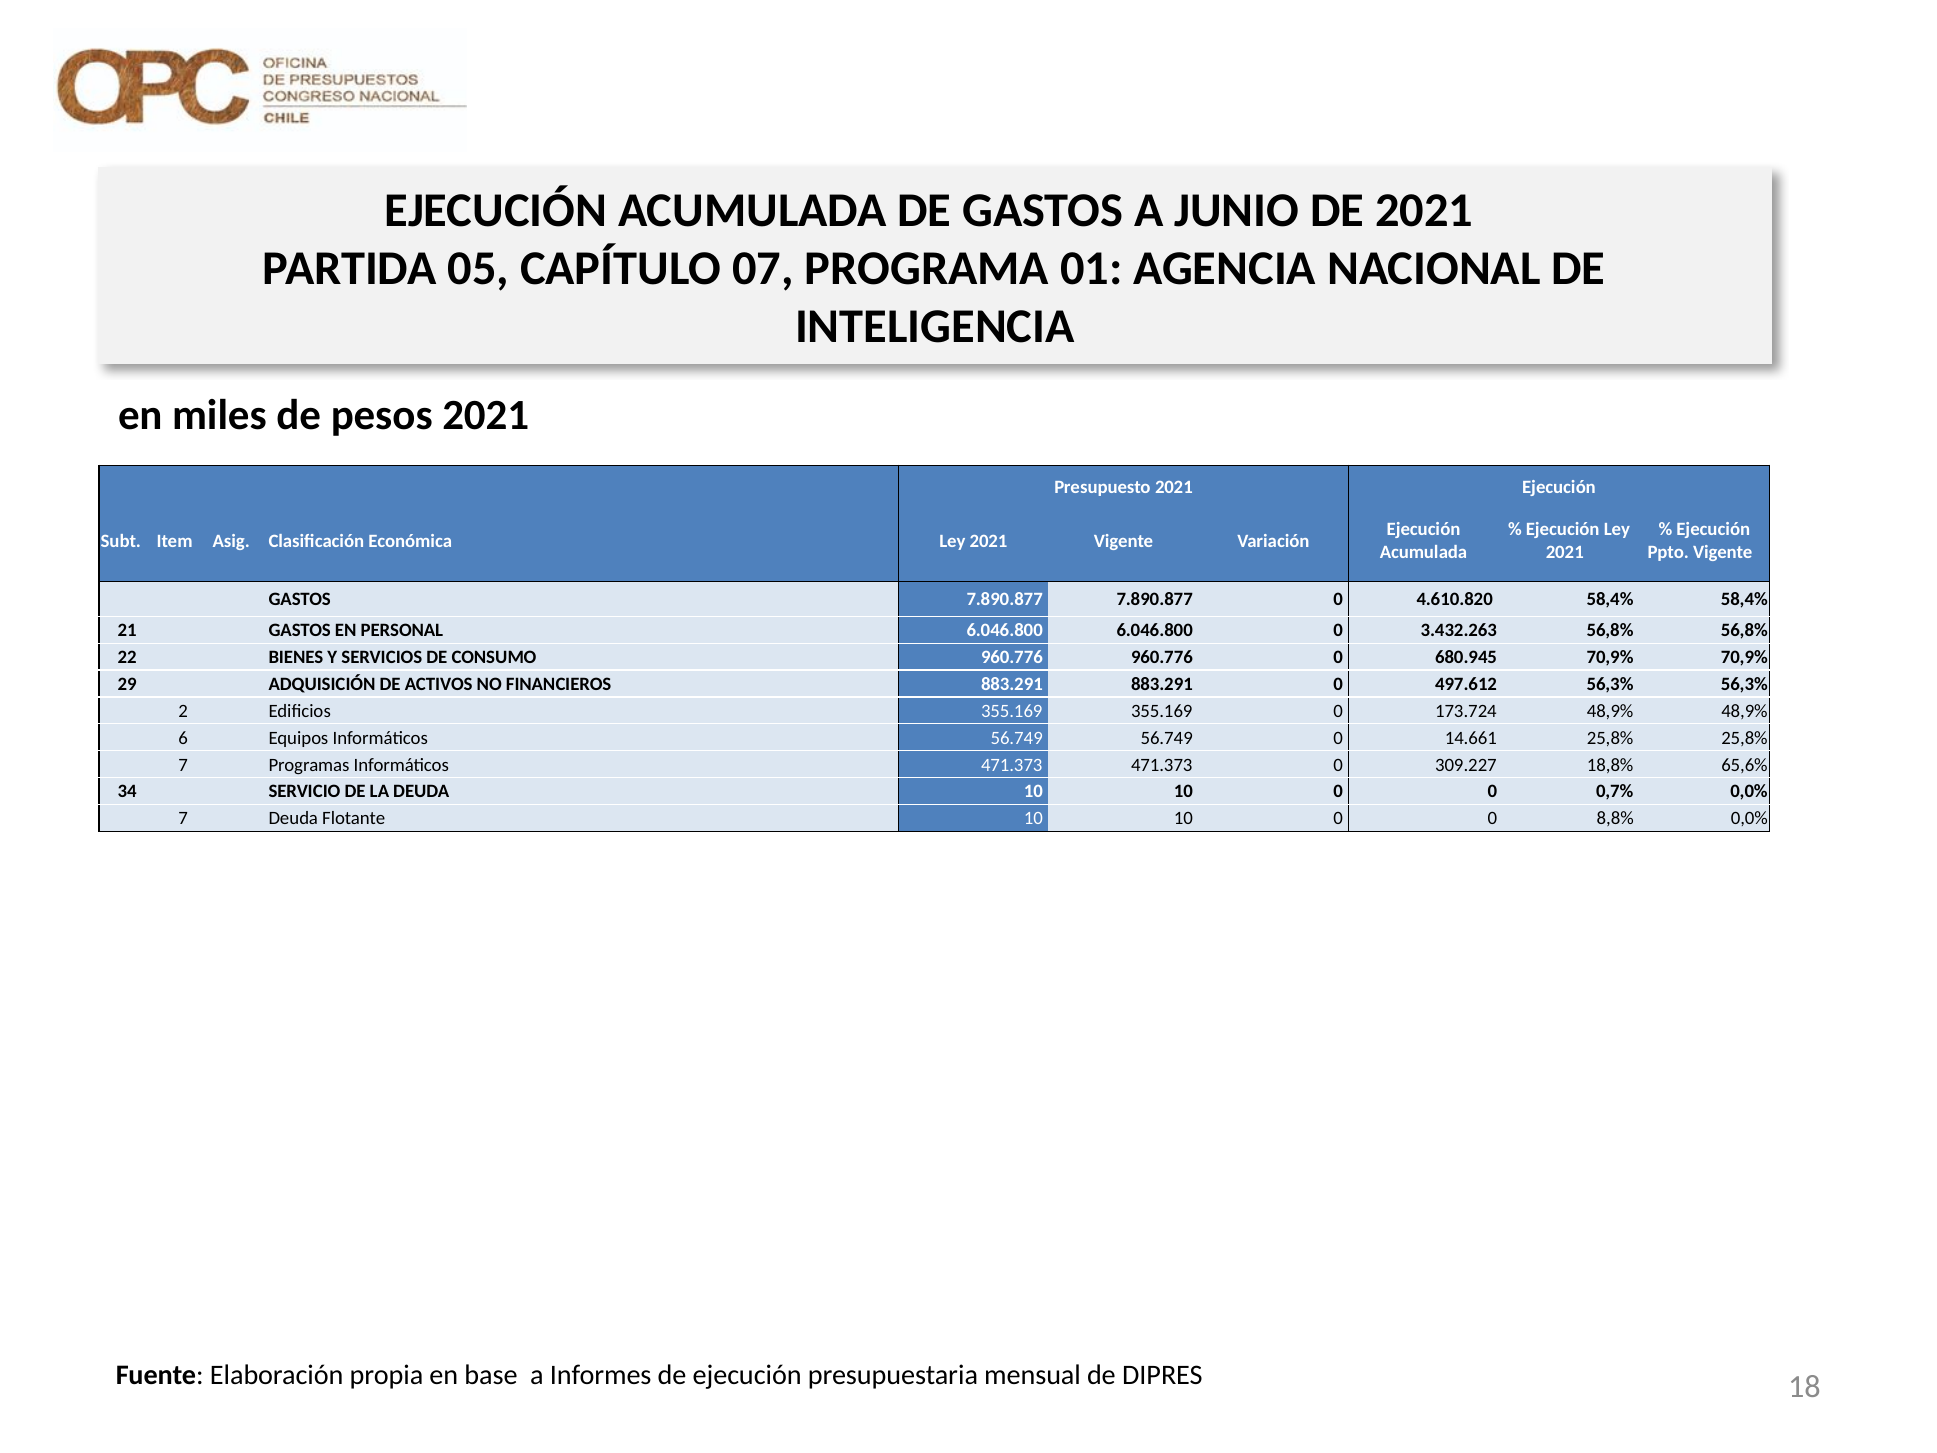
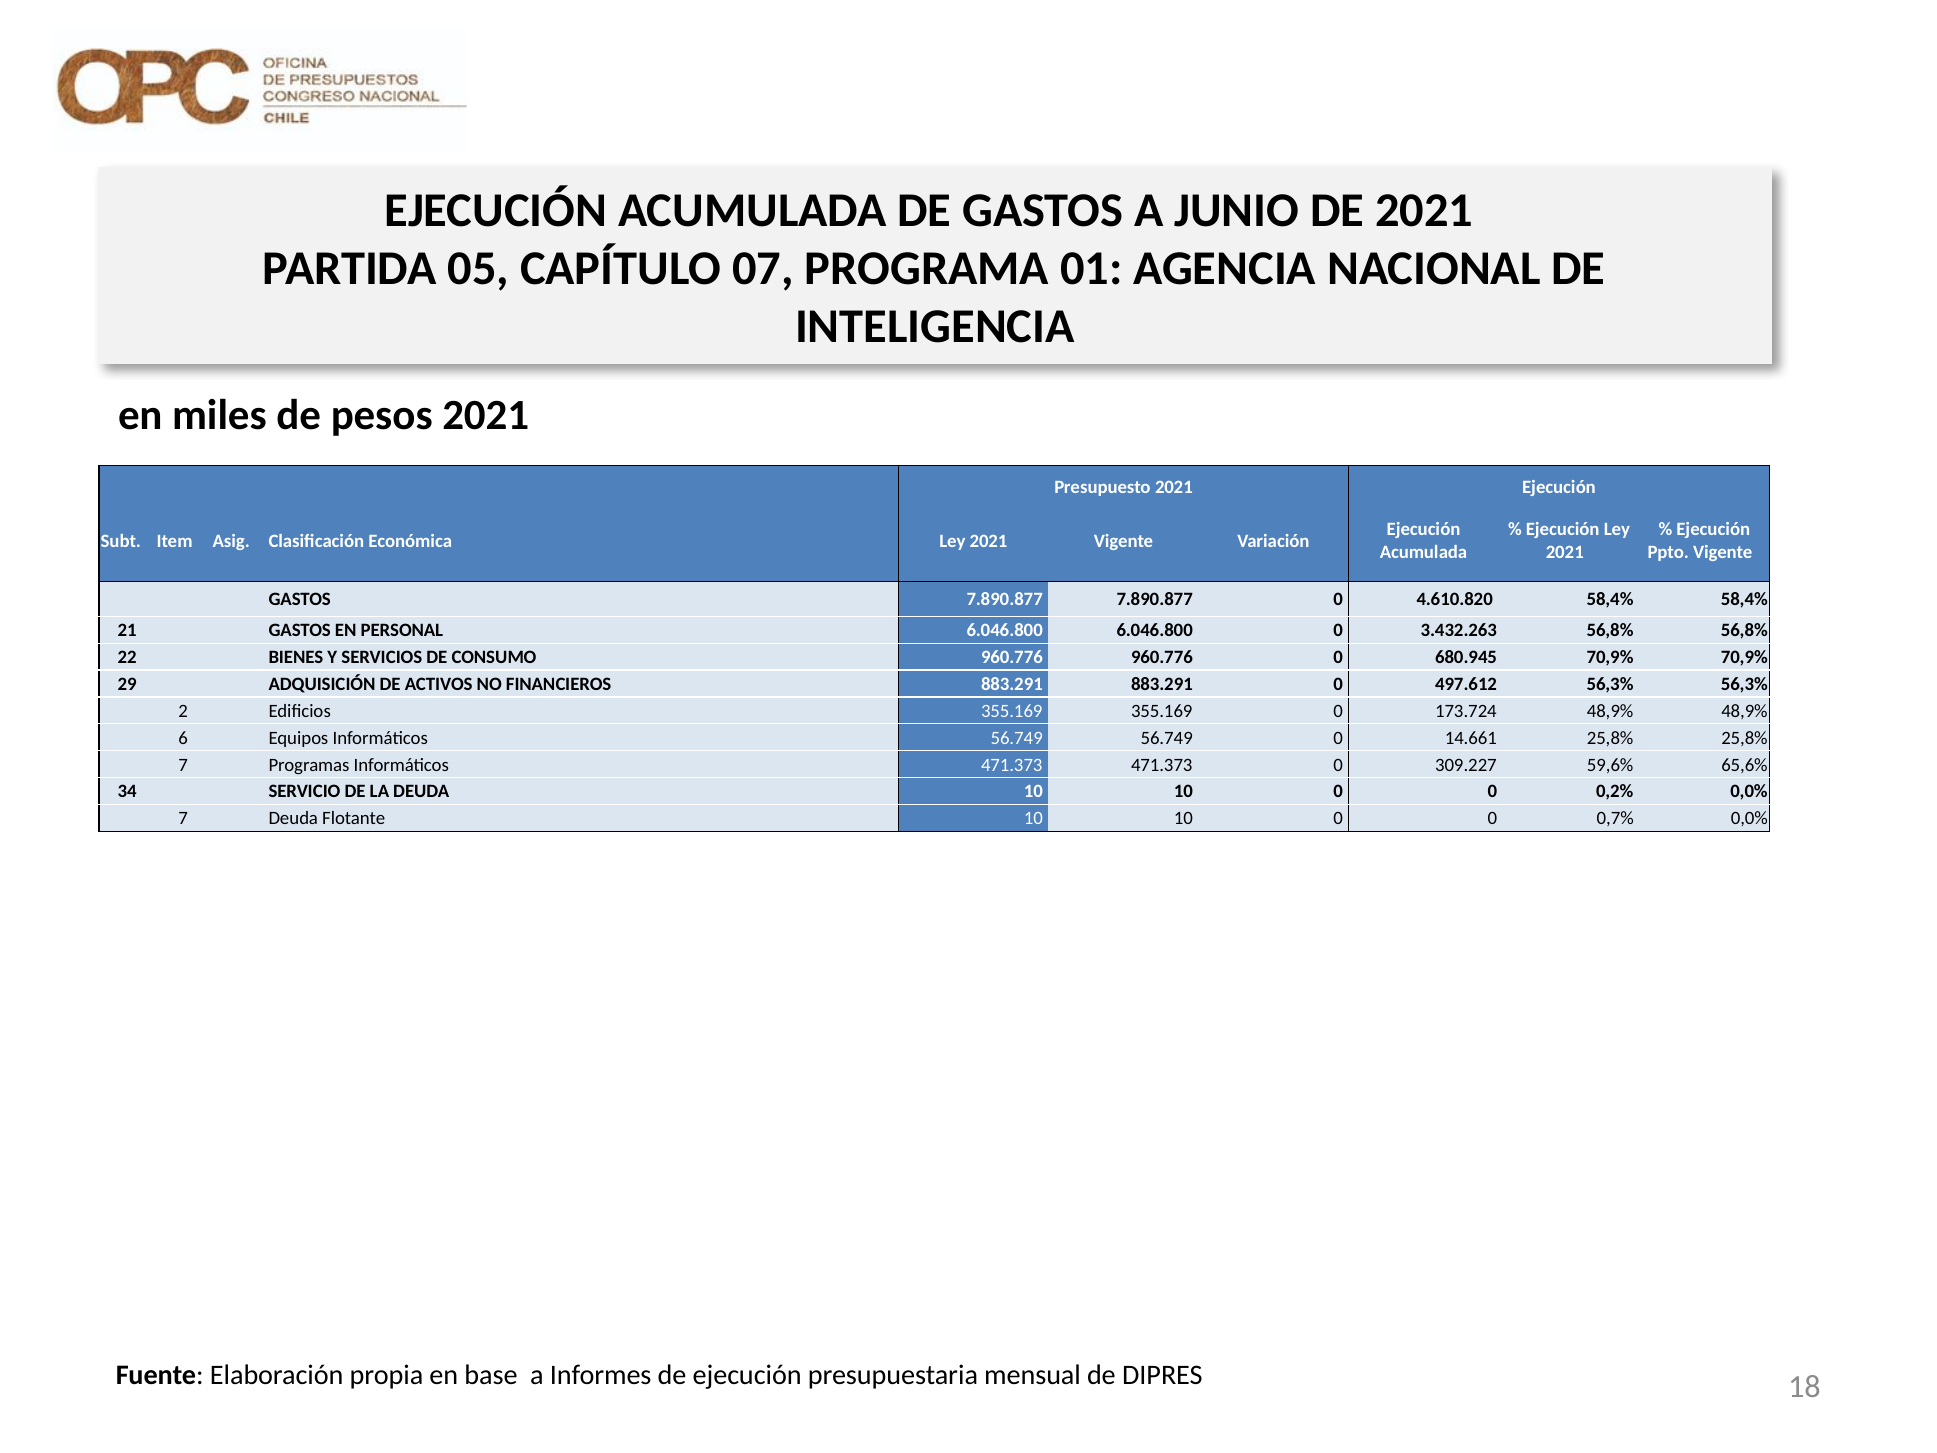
18,8%: 18,8% -> 59,6%
0,7%: 0,7% -> 0,2%
8,8%: 8,8% -> 0,7%
